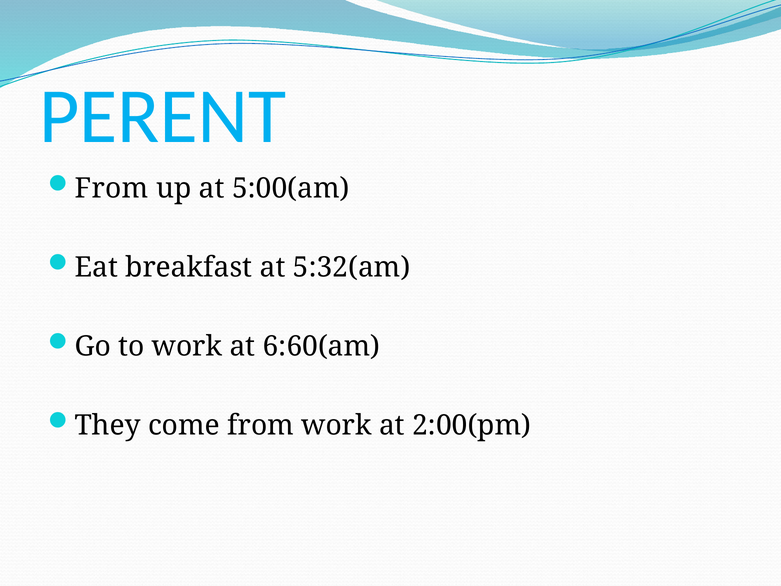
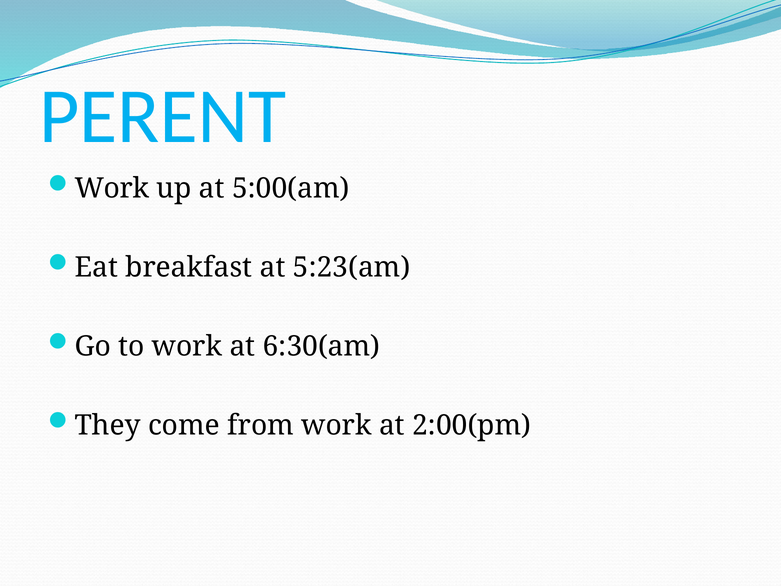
From at (112, 188): From -> Work
5:32(am: 5:32(am -> 5:23(am
6:60(am: 6:60(am -> 6:30(am
